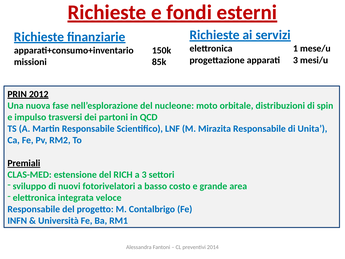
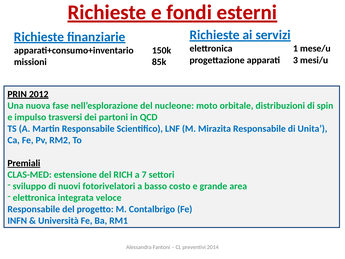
a 3: 3 -> 7
